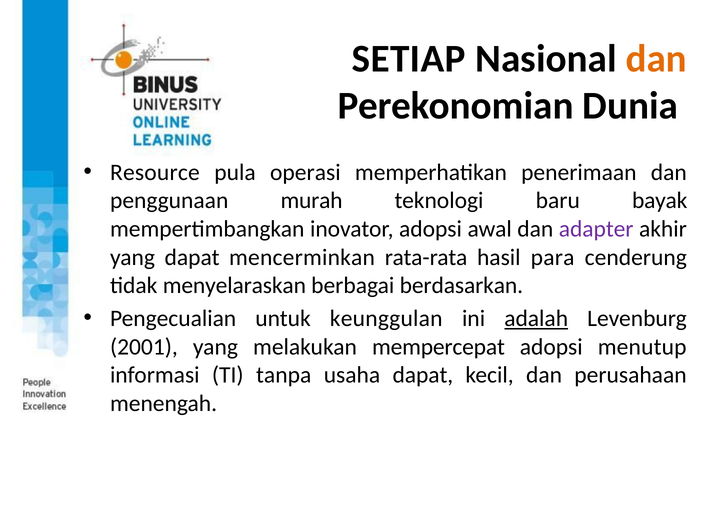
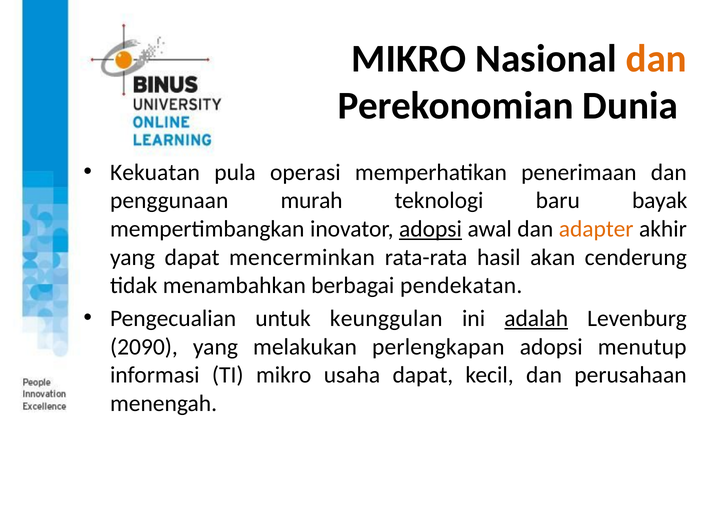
SETIAP at (409, 59): SETIAP -> MIKRO
Resource: Resource -> Kekuatan
adopsi at (430, 229) underline: none -> present
adapter colour: purple -> orange
para: para -> akan
menyelaraskan: menyelaraskan -> menambahkan
berdasarkan: berdasarkan -> pendekatan
2001: 2001 -> 2090
mempercepat: mempercepat -> perlengkapan
TI tanpa: tanpa -> mikro
